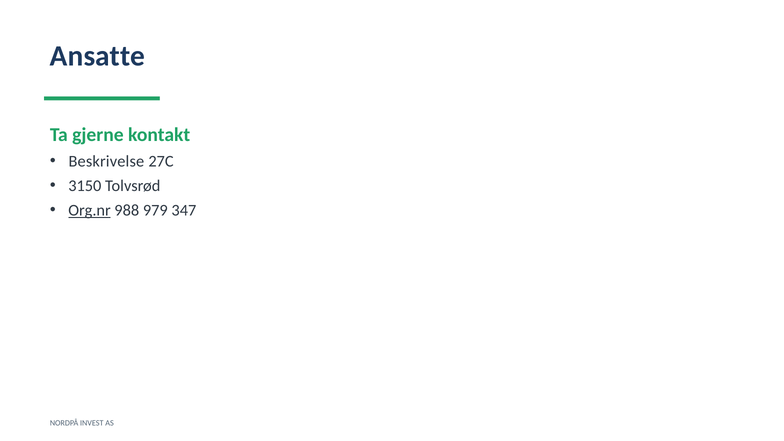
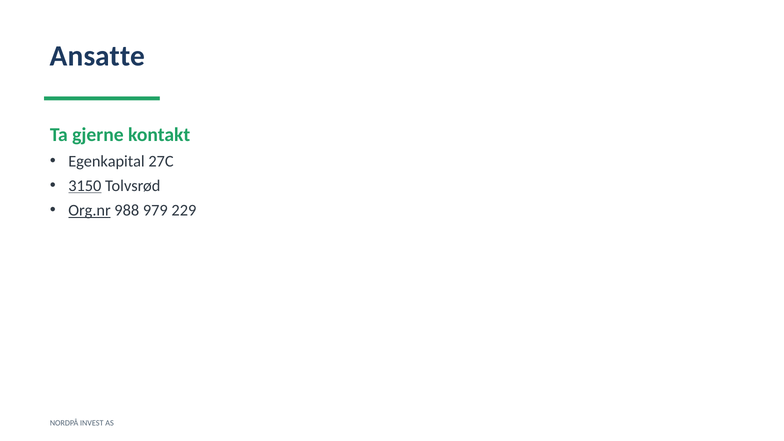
Beskrivelse: Beskrivelse -> Egenkapital
3150 underline: none -> present
347: 347 -> 229
